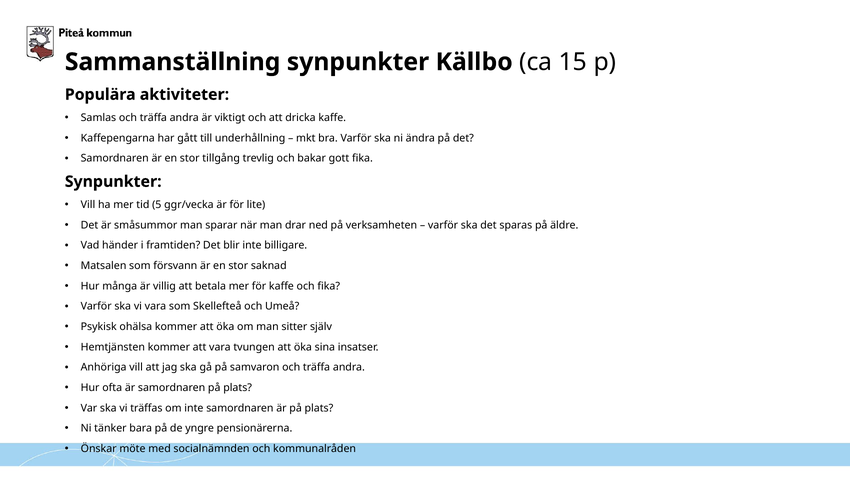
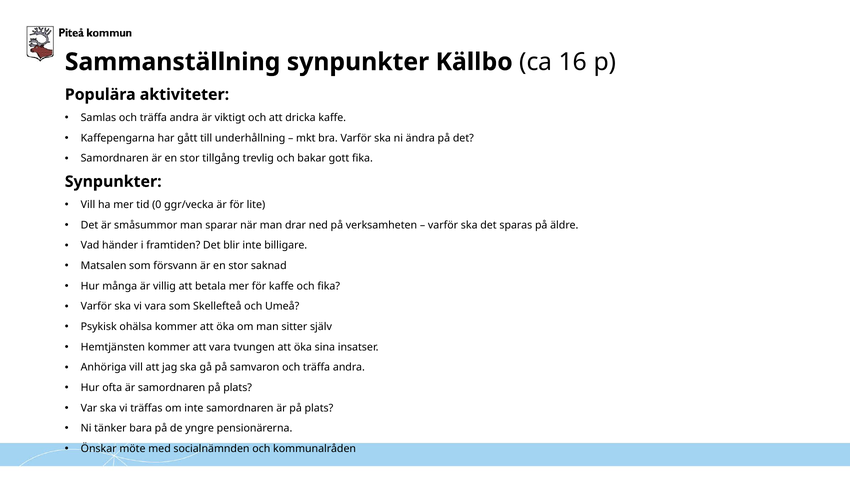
15: 15 -> 16
5: 5 -> 0
